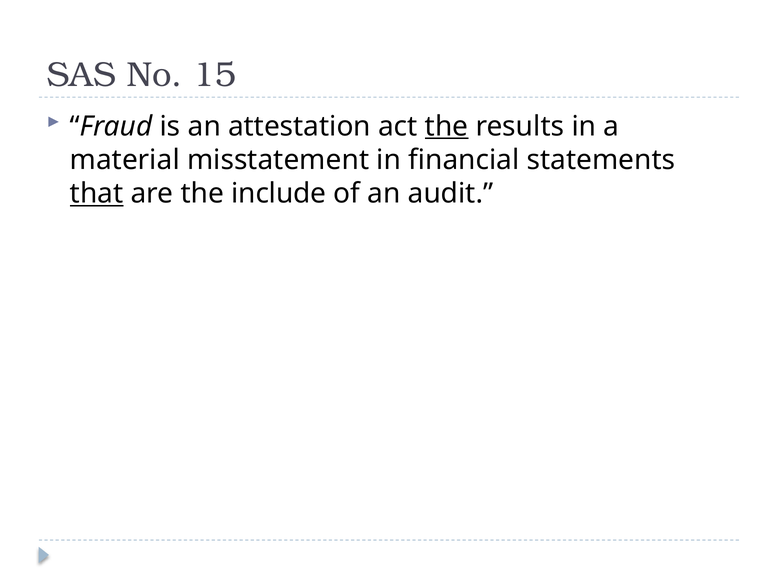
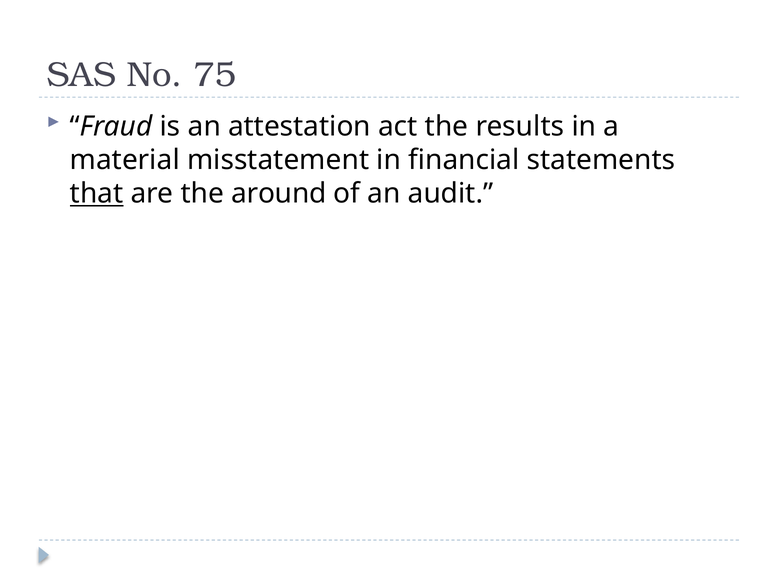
15: 15 -> 75
the at (447, 126) underline: present -> none
include: include -> around
